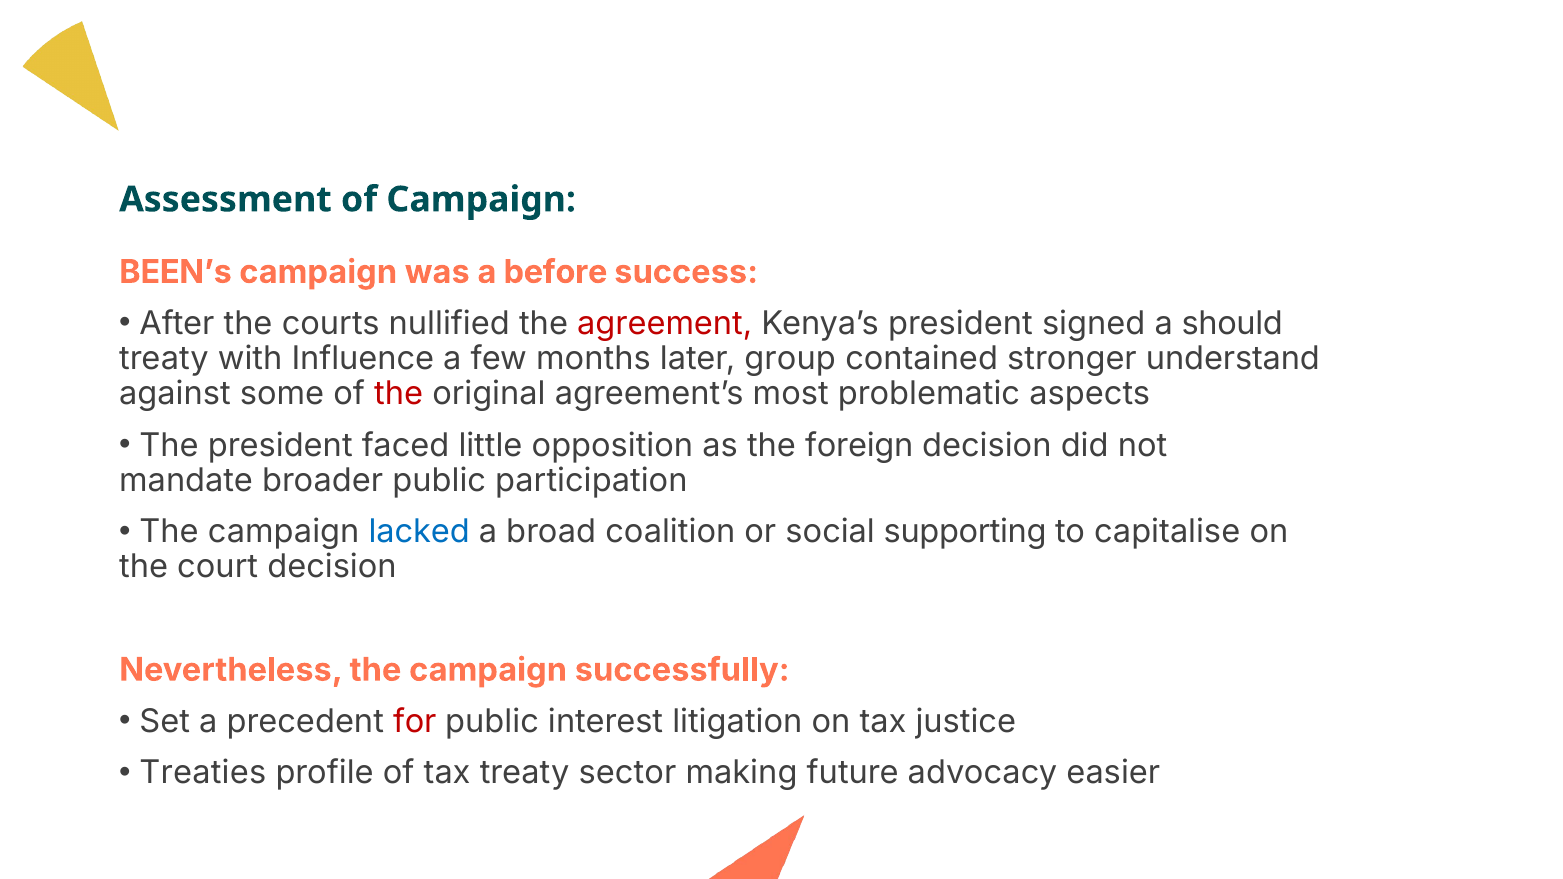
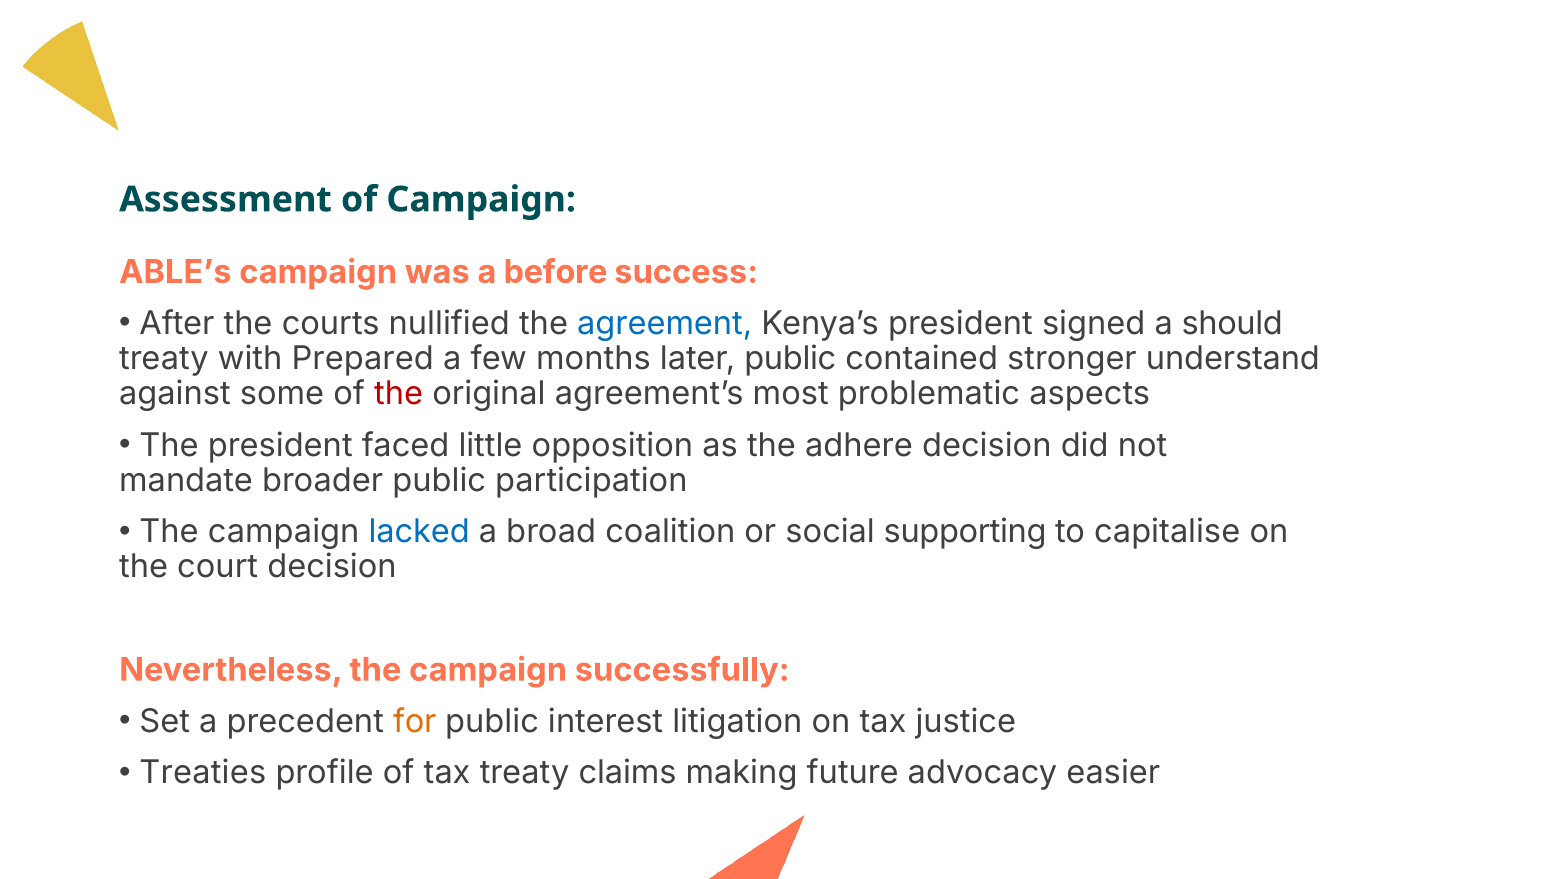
BEEN’s: BEEN’s -> ABLE’s
agreement colour: red -> blue
Influence: Influence -> Prepared
later group: group -> public
foreign: foreign -> adhere
for colour: red -> orange
sector: sector -> claims
